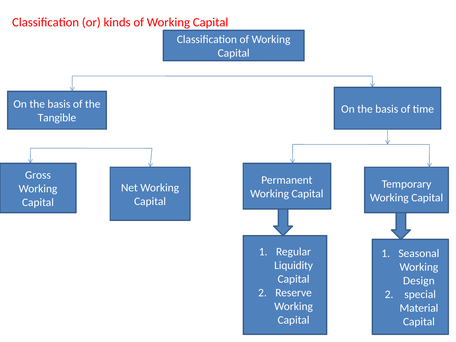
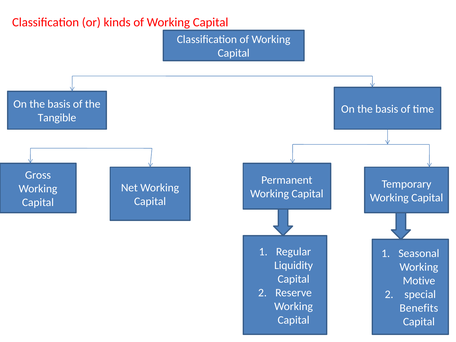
Design: Design -> Motive
Material: Material -> Benefits
